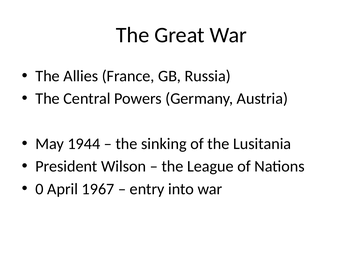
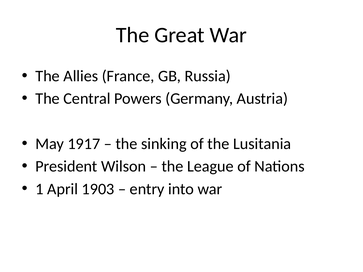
1944: 1944 -> 1917
0: 0 -> 1
1967: 1967 -> 1903
